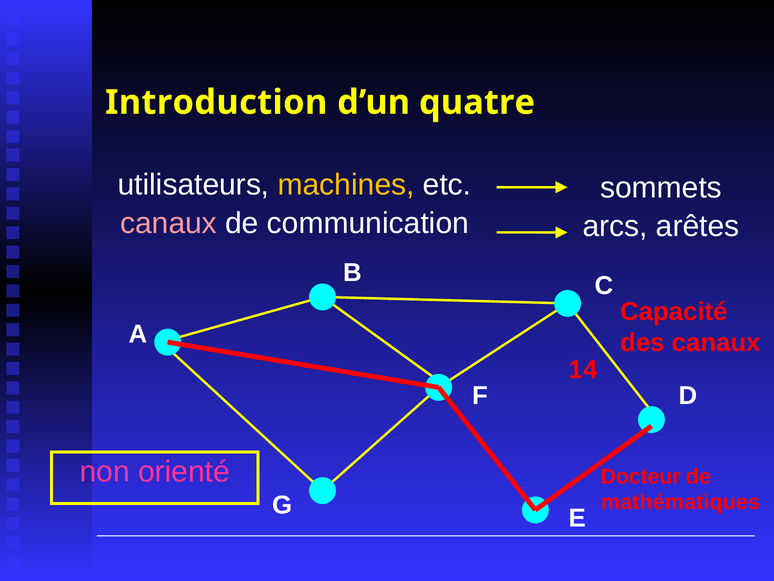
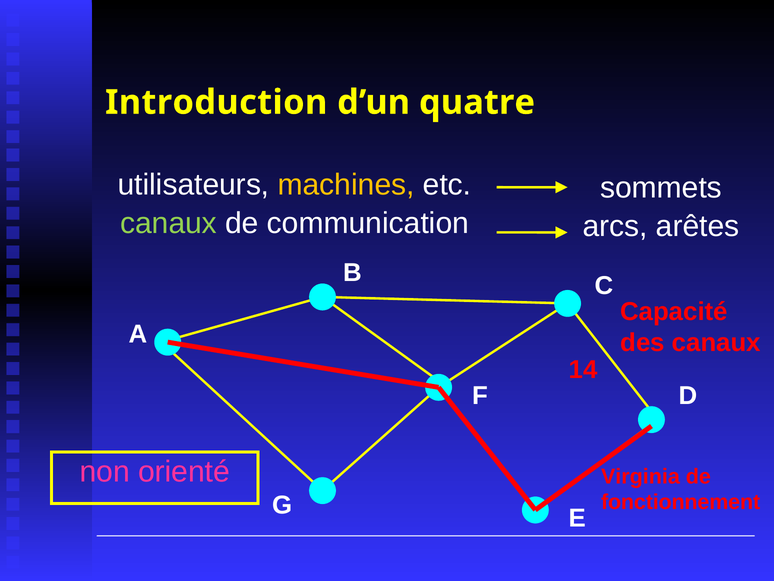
canaux at (169, 223) colour: pink -> light green
Docteur: Docteur -> Virginia
mathématiques: mathématiques -> fonctionnement
